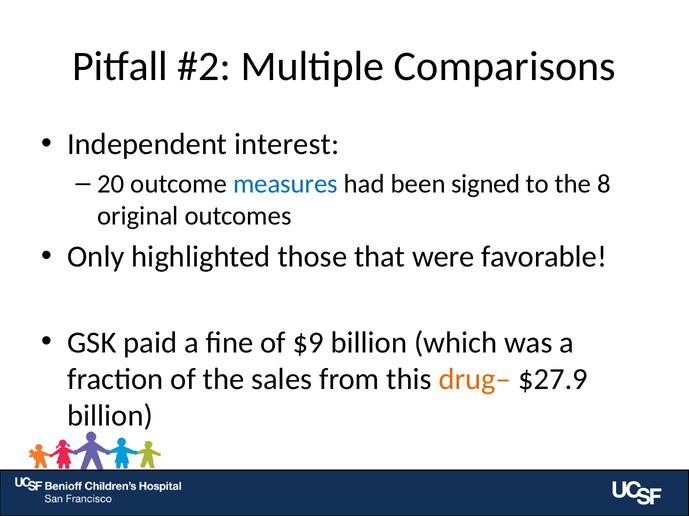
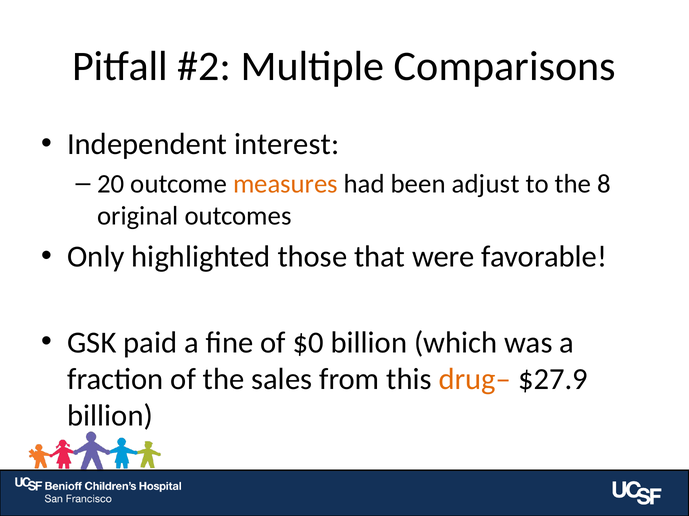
measures colour: blue -> orange
signed: signed -> adjust
$9: $9 -> $0
